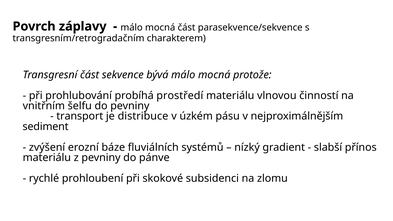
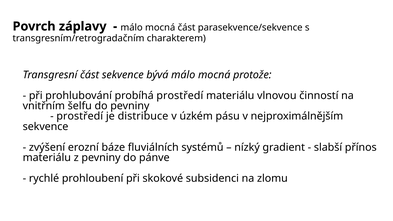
transport at (80, 116): transport -> prostředí
sediment at (46, 127): sediment -> sekvence
